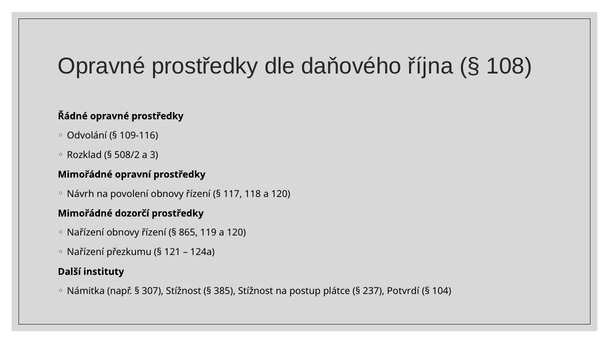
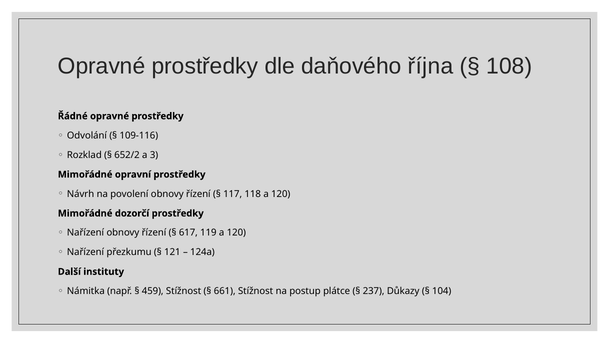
508/2: 508/2 -> 652/2
865: 865 -> 617
307: 307 -> 459
385: 385 -> 661
Potvrdí: Potvrdí -> Důkazy
